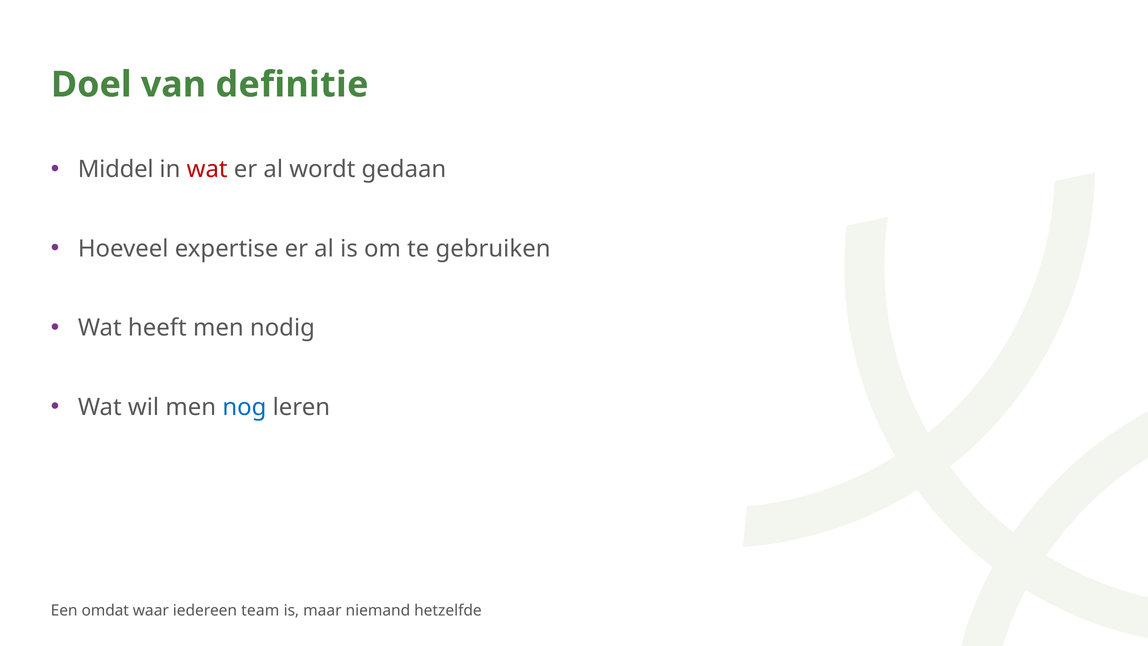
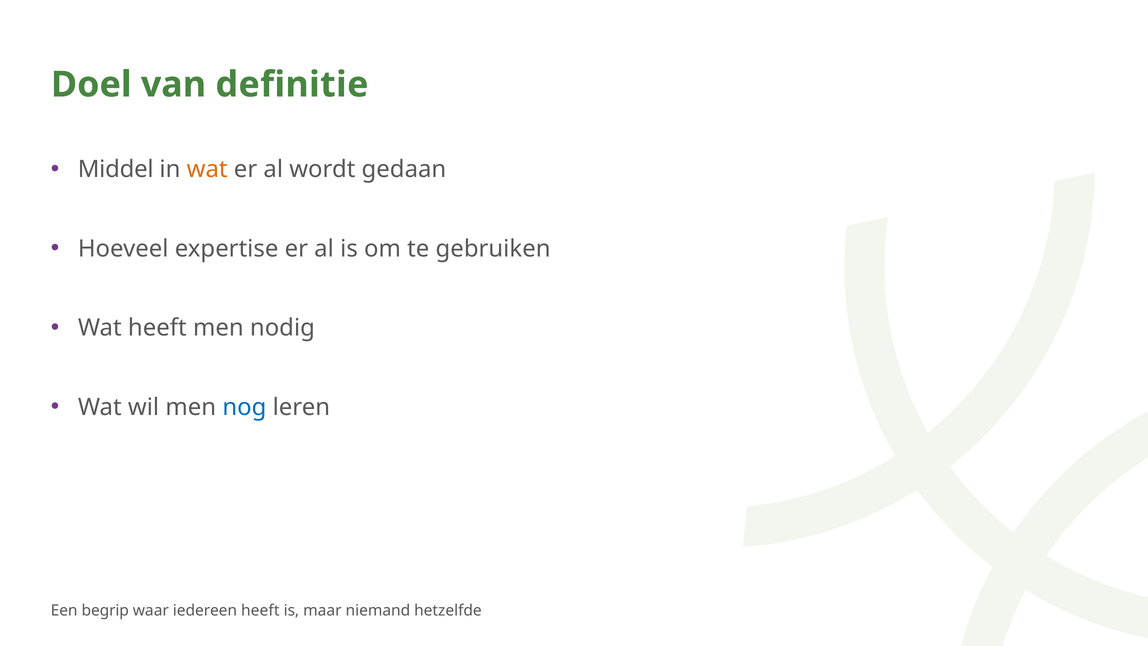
wat at (207, 170) colour: red -> orange
omdat: omdat -> begrip
iedereen team: team -> heeft
